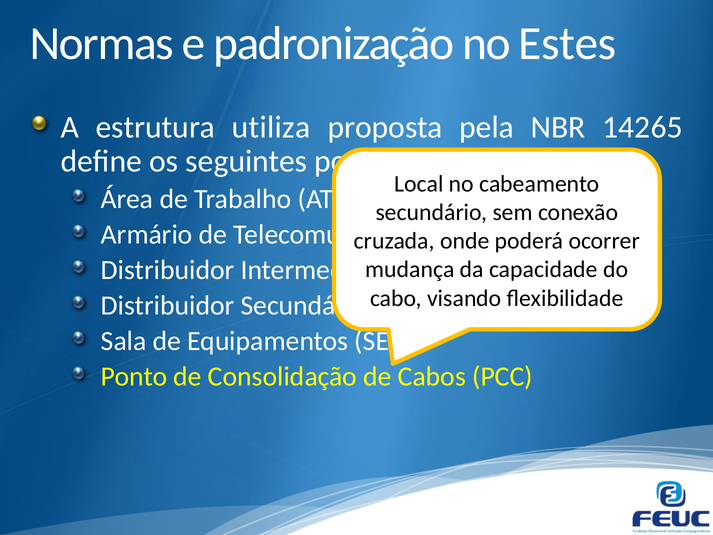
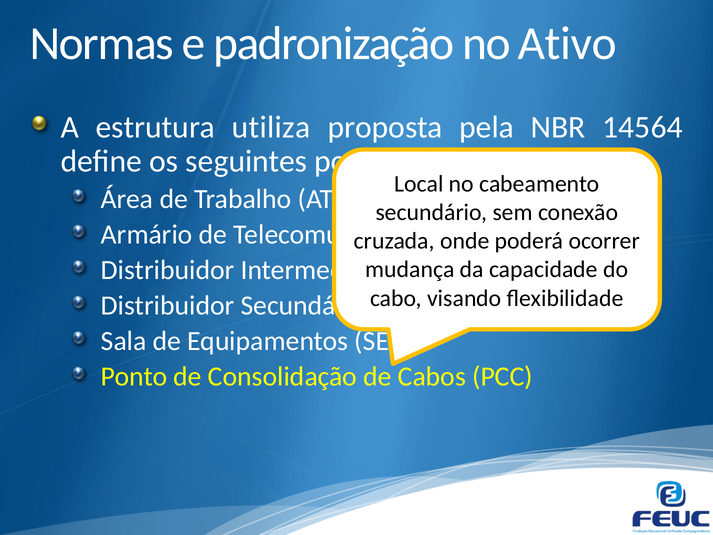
Estes: Estes -> Ativo
14265: 14265 -> 14564
